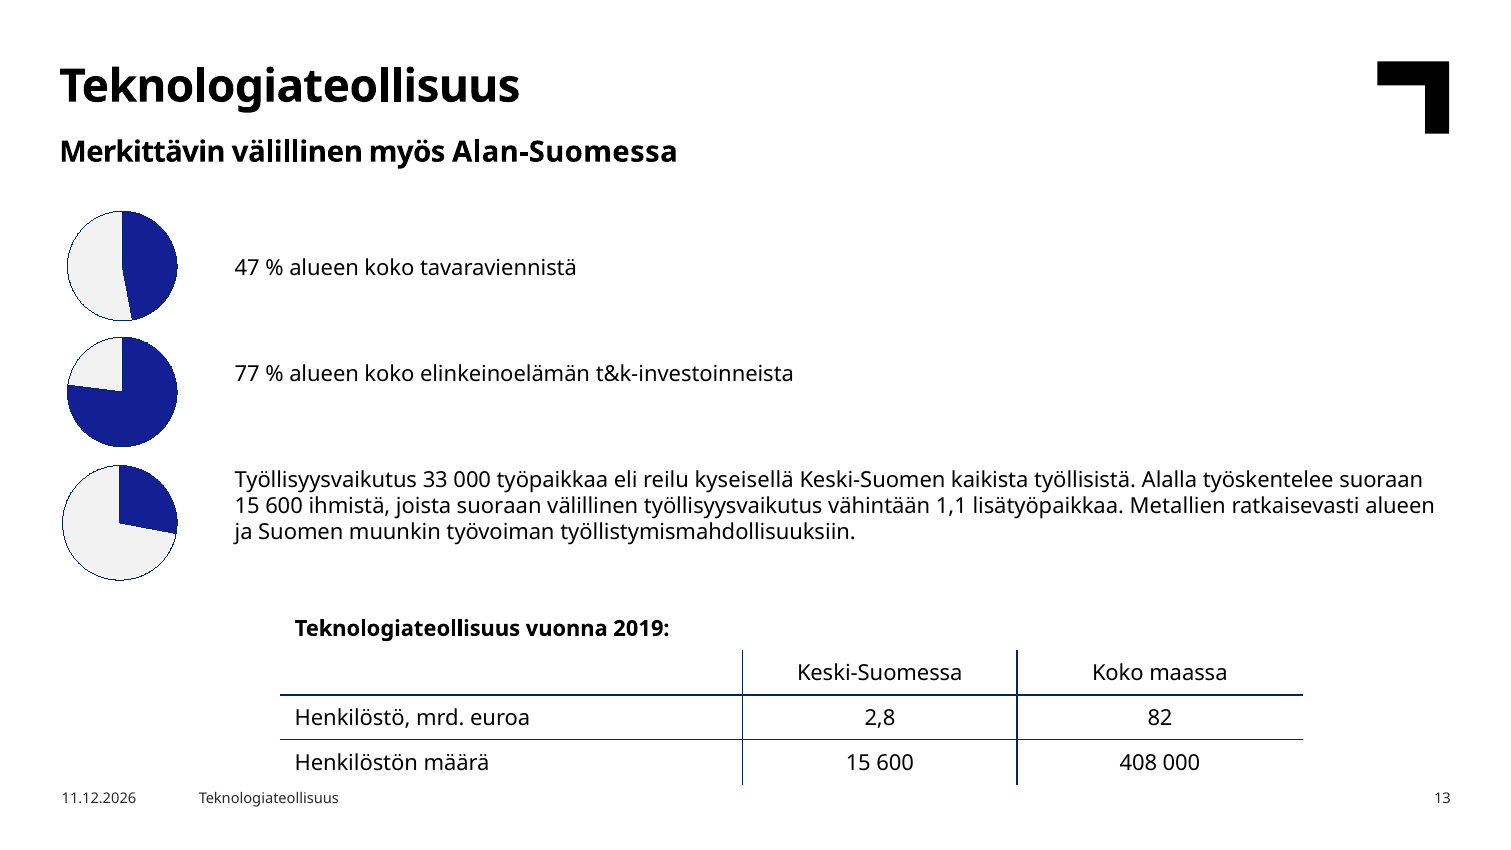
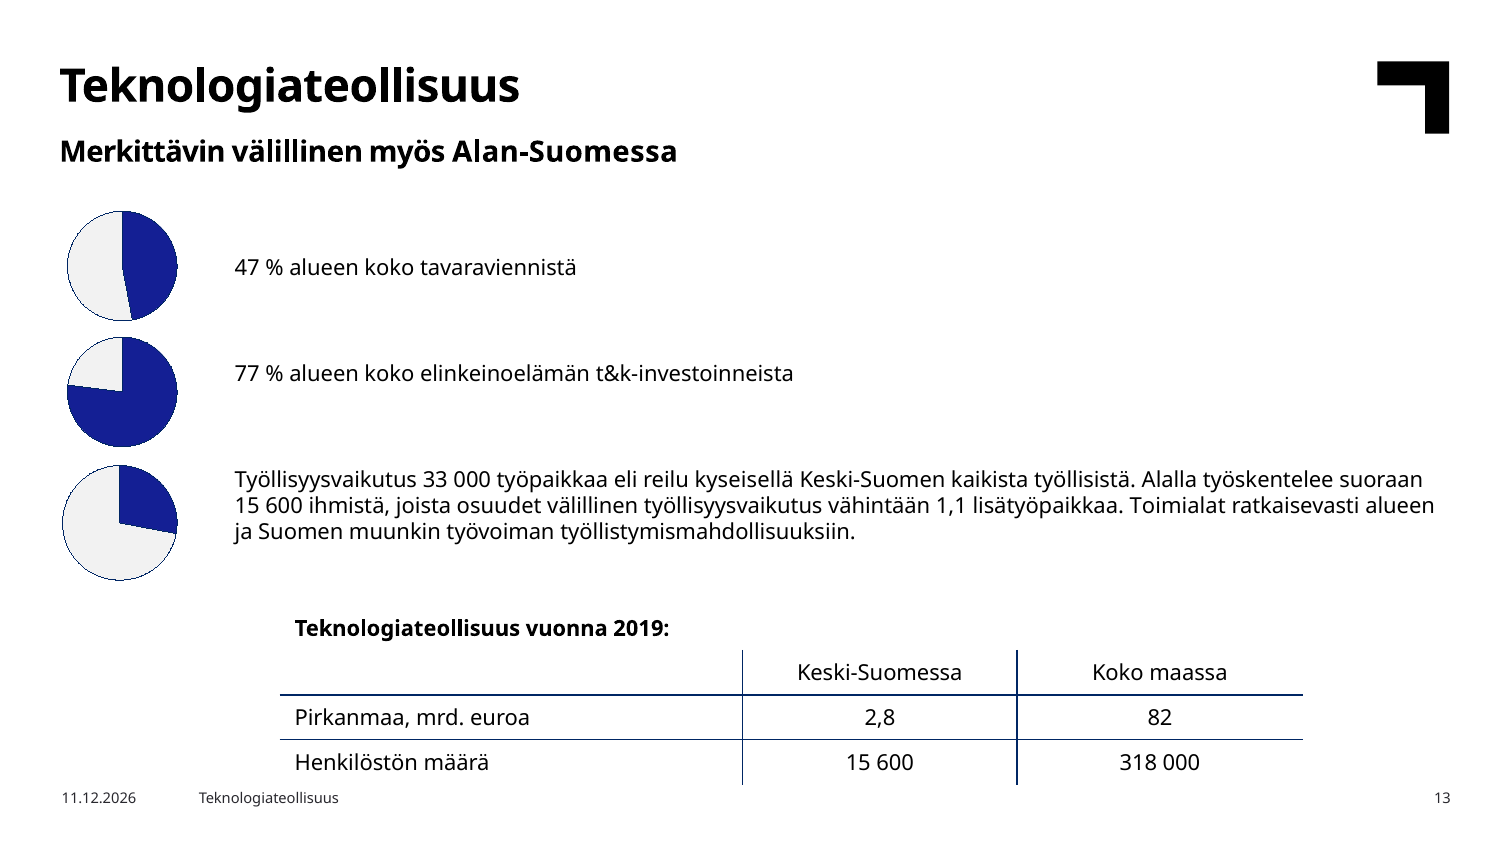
joista suoraan: suoraan -> osuudet
Metallien: Metallien -> Toimialat
Henkilöstö: Henkilöstö -> Pirkanmaa
408: 408 -> 318
